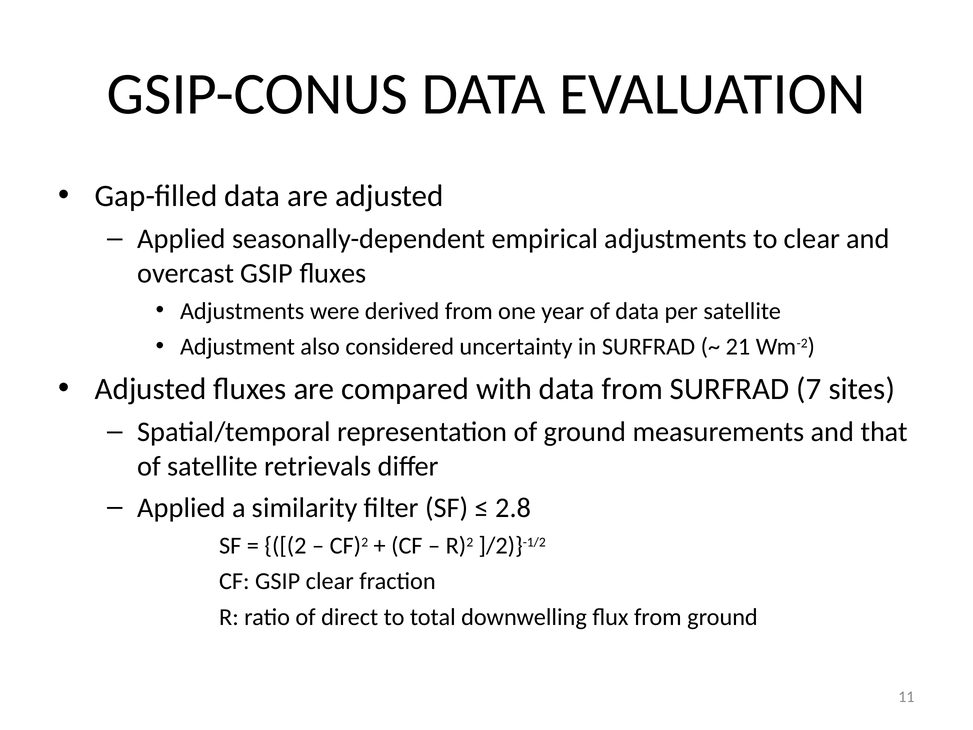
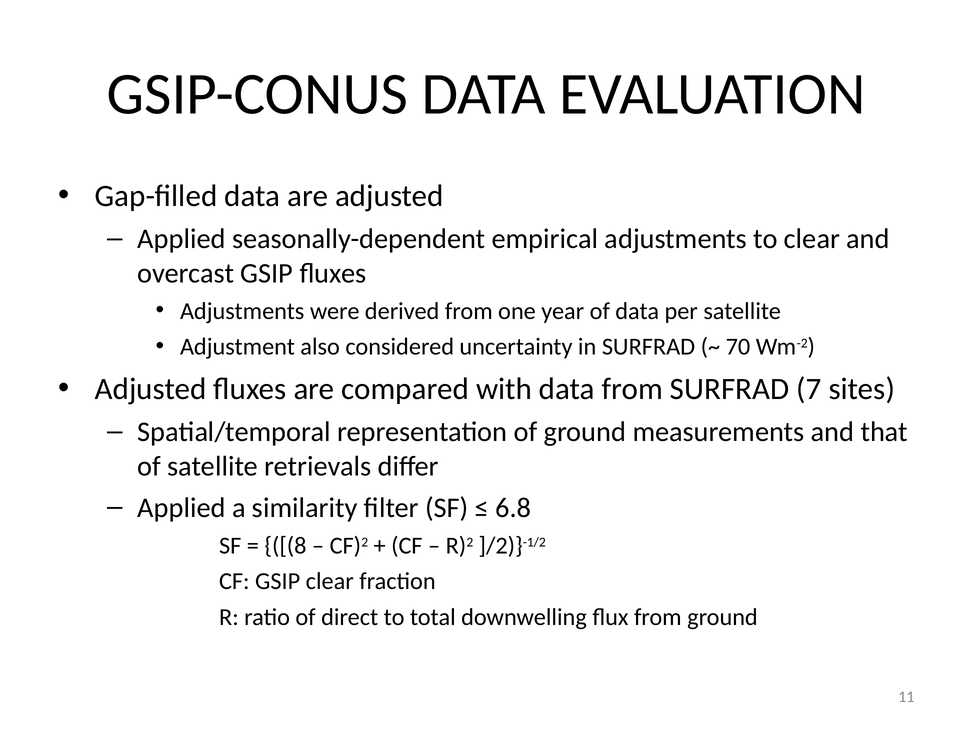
21: 21 -> 70
2.8: 2.8 -> 6.8
2: 2 -> 8
